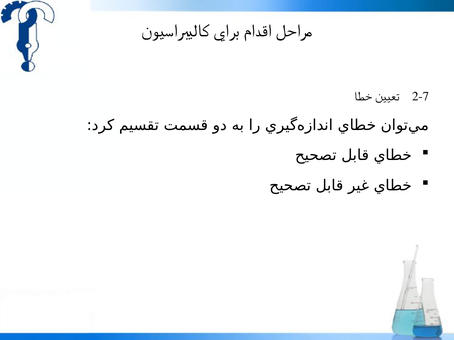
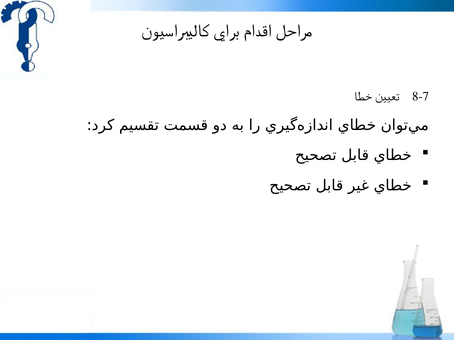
2-7: 2-7 -> 8-7
